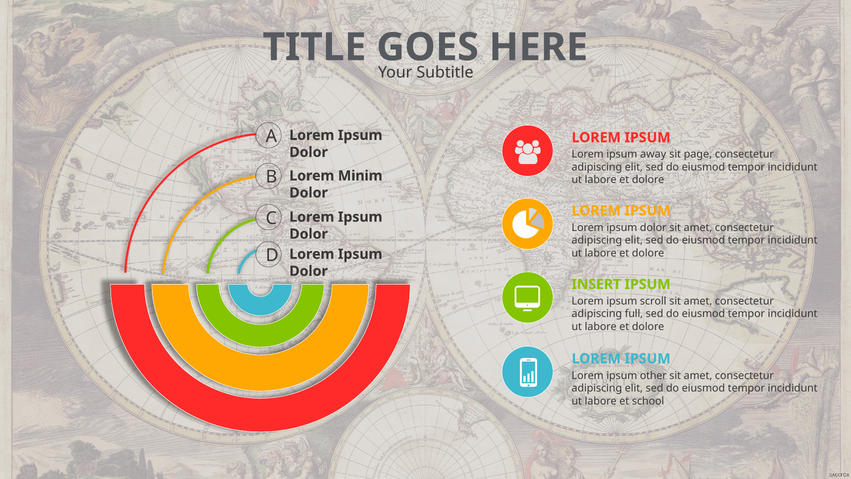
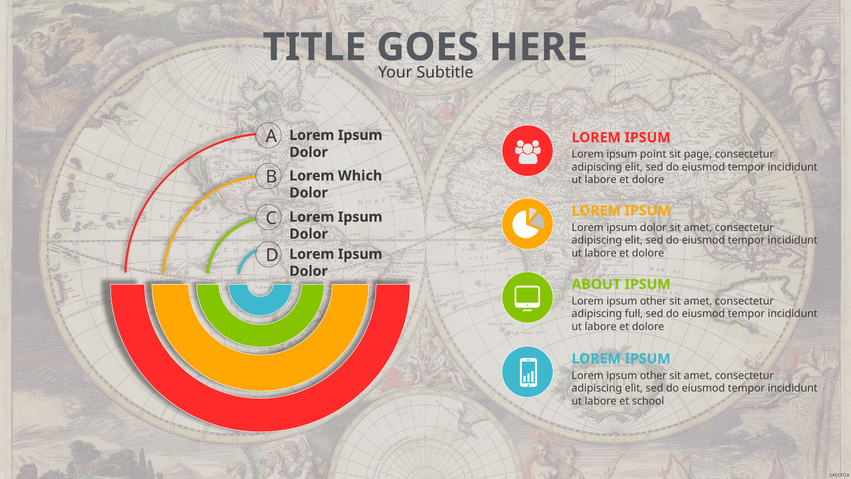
away: away -> point
Minim: Minim -> Which
INSERT: INSERT -> ABOUT
scroll at (653, 301): scroll -> other
